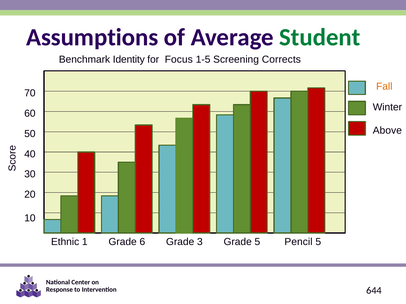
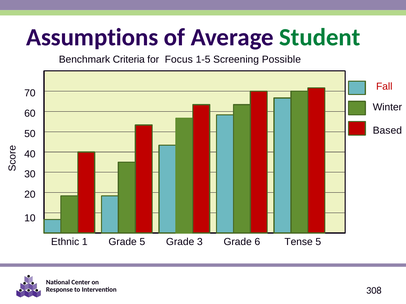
Identity: Identity -> Criteria
Corrects: Corrects -> Possible
Fall colour: orange -> red
Above: Above -> Based
Grade 6: 6 -> 5
Grade 5: 5 -> 6
Pencil: Pencil -> Tense
644: 644 -> 308
